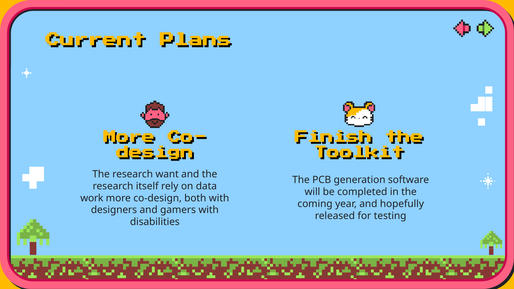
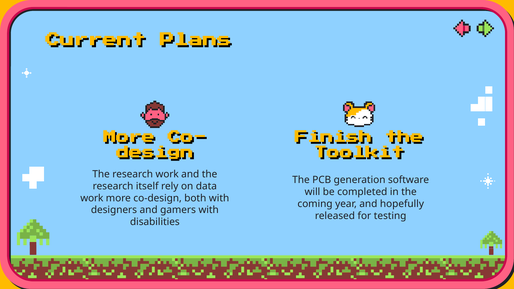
research want: want -> work
